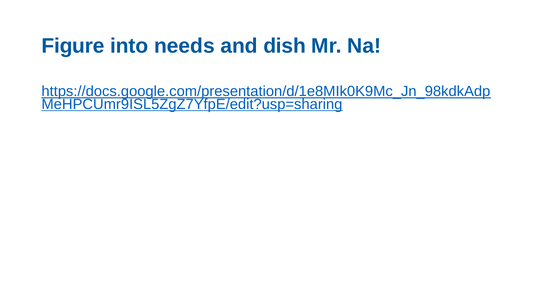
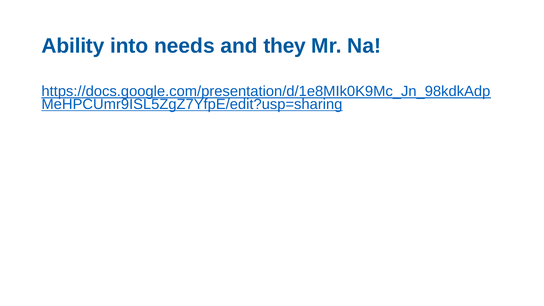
Figure: Figure -> Ability
dish: dish -> they
